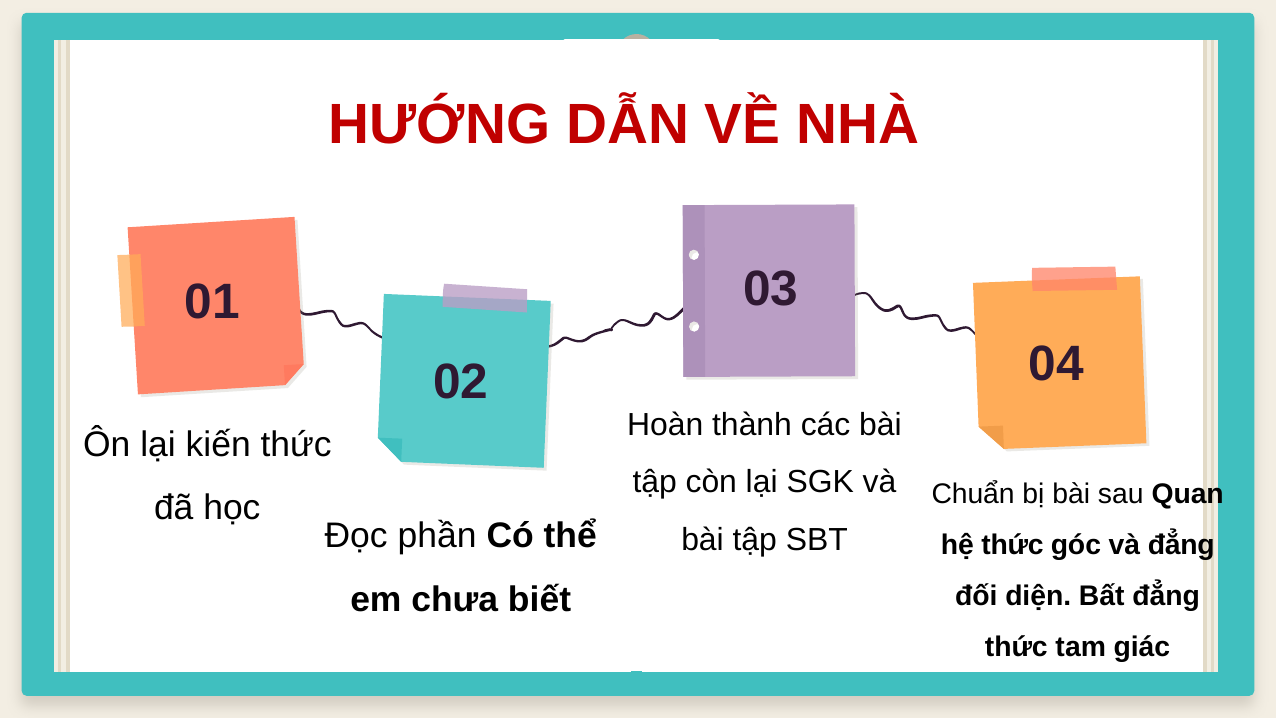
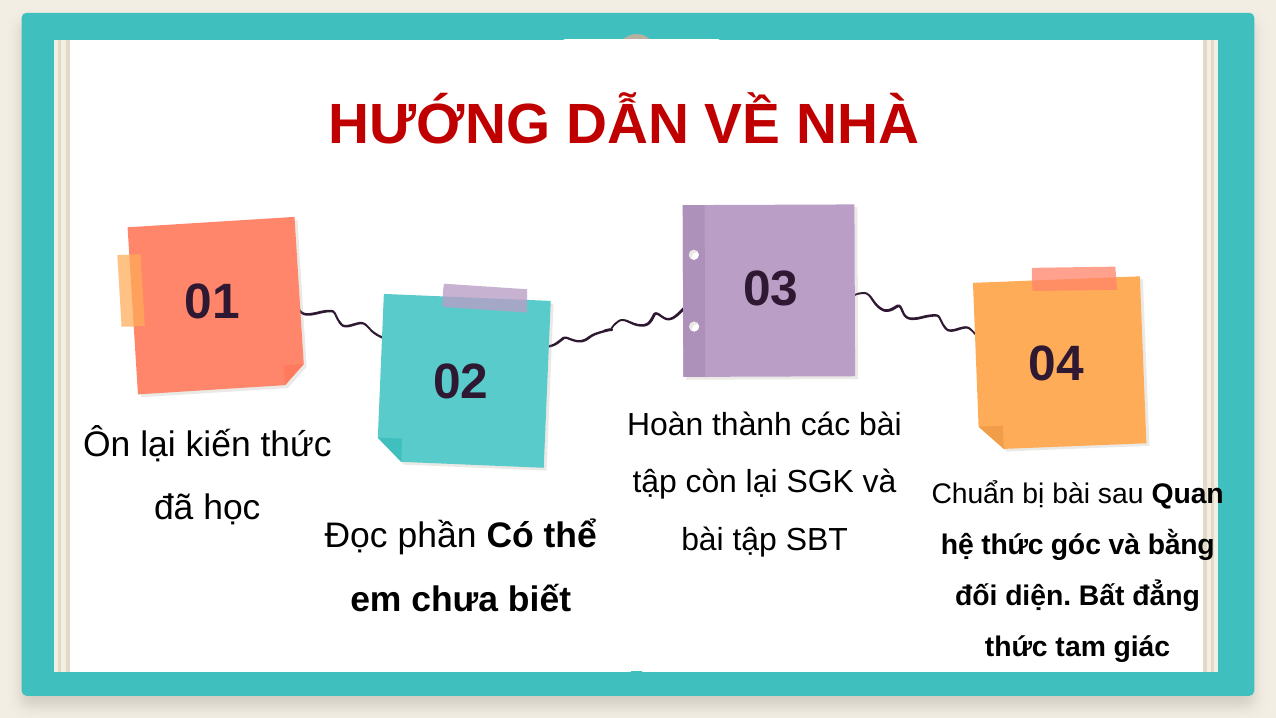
và đẳng: đẳng -> bằng
